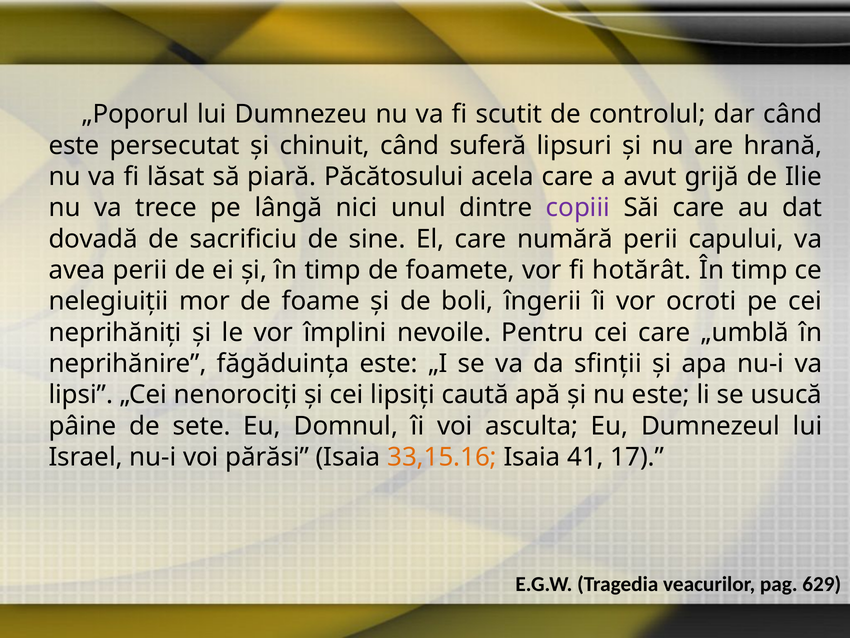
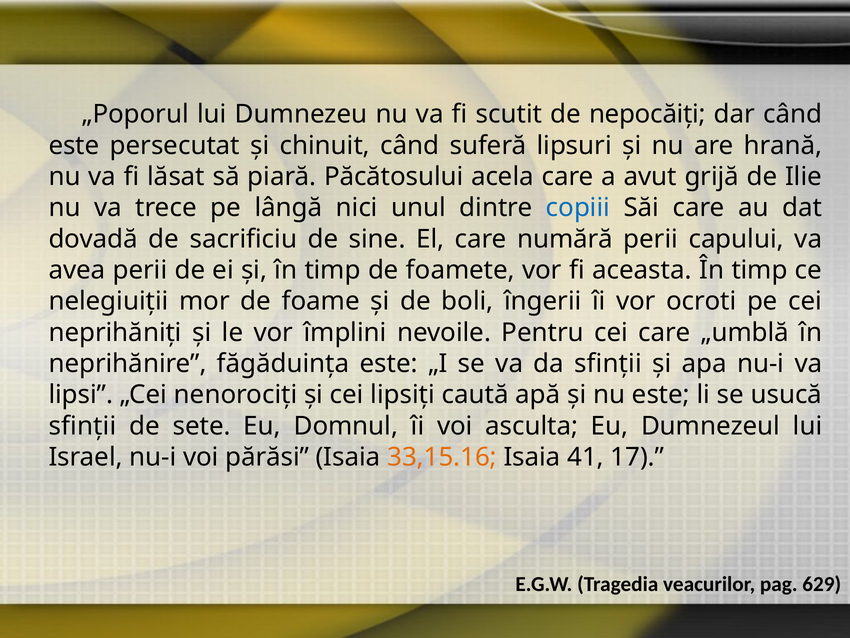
controlul: controlul -> nepocăiţi
copiii colour: purple -> blue
hotărât: hotărât -> aceasta
pâine at (83, 426): pâine -> sfinţii
